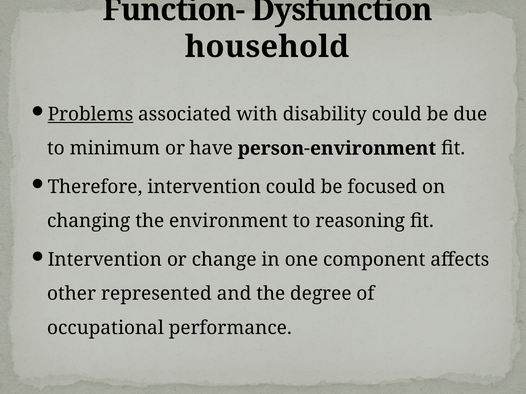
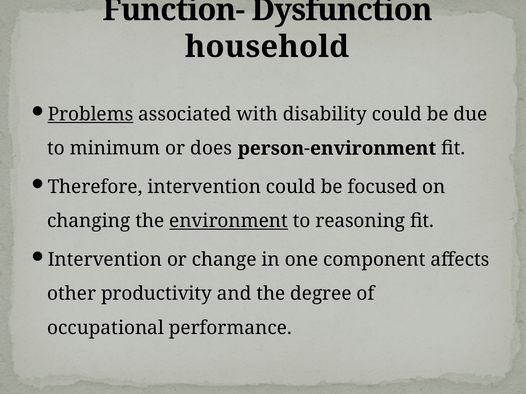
have: have -> does
environment underline: none -> present
represented: represented -> productivity
